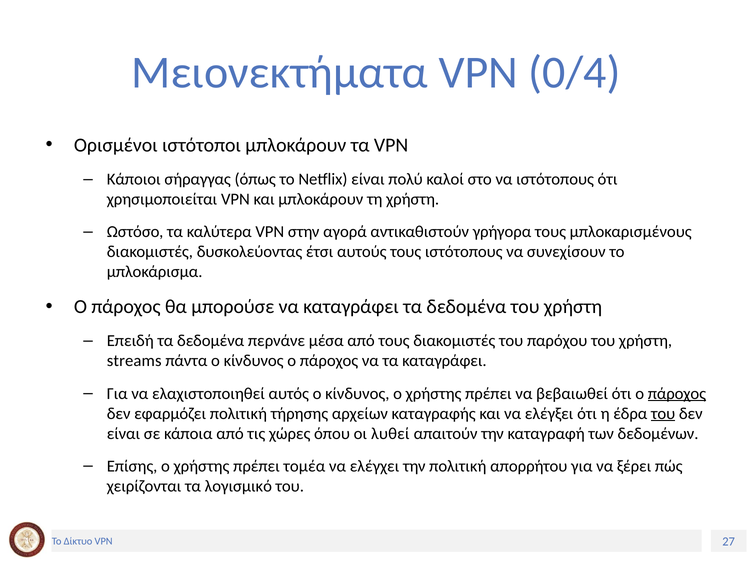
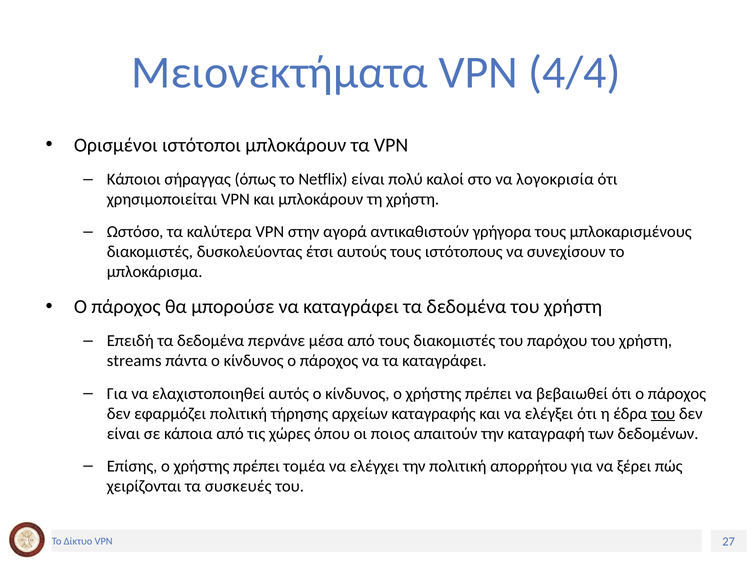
0/4: 0/4 -> 4/4
να ιστότοπους: ιστότοπους -> λογοκρισία
πάροχος at (677, 393) underline: present -> none
λυθεί: λυθεί -> ποιος
λογισμικό: λογισμικό -> συσκευές
